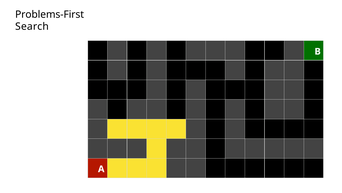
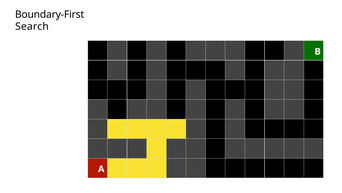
Problems-First: Problems-First -> Boundary-First
